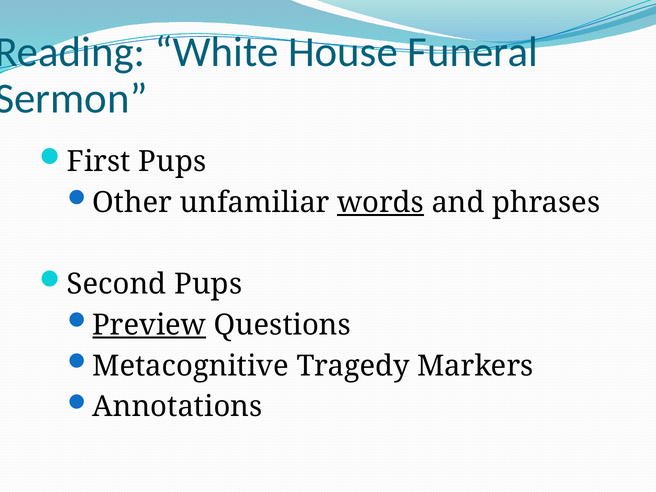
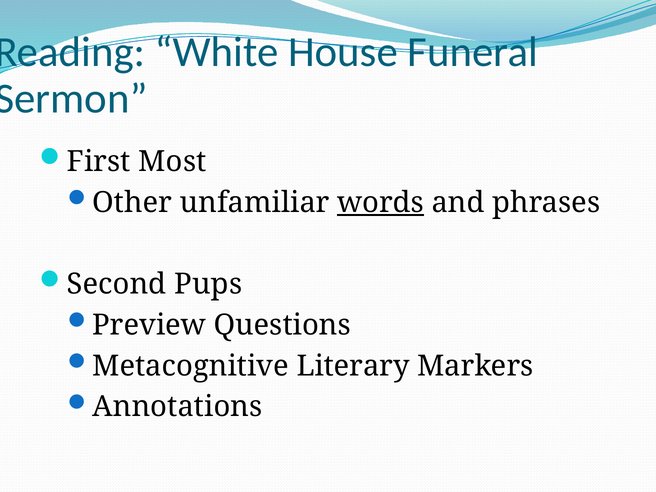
First Pups: Pups -> Most
Preview underline: present -> none
Tragedy: Tragedy -> Literary
